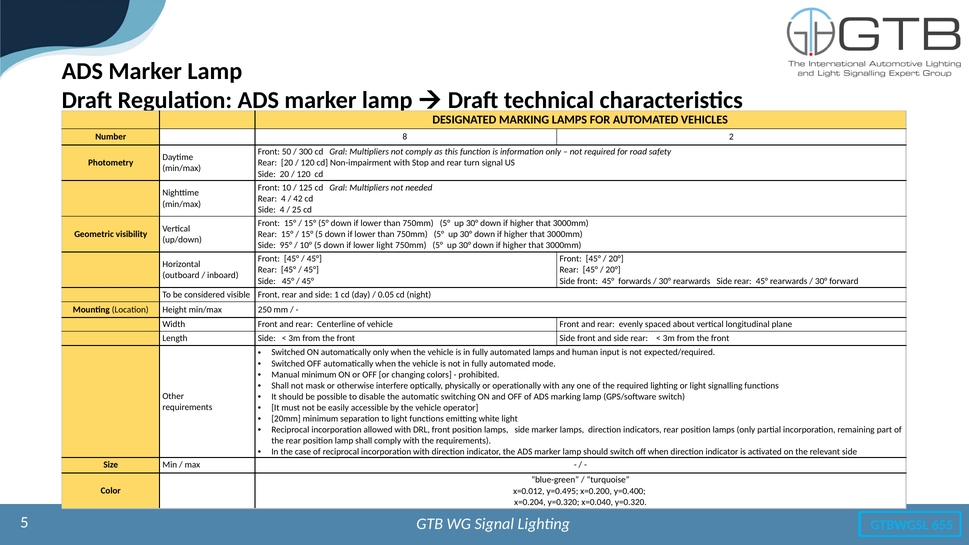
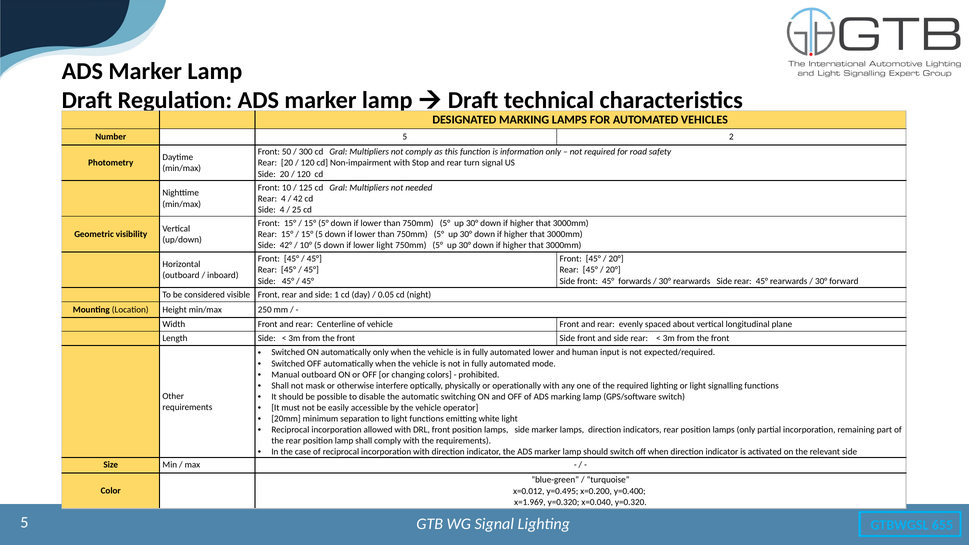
Number 8: 8 -> 5
95°: 95° -> 42°
automated lamps: lamps -> lower
Manual minimum: minimum -> outboard
x=0.204: x=0.204 -> x=1.969
